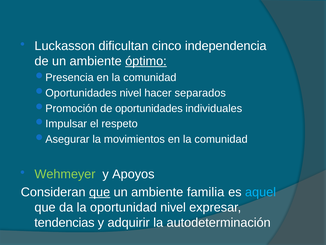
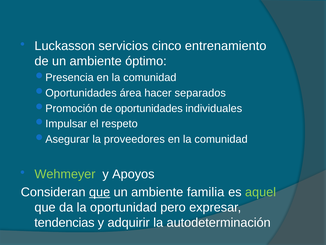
dificultan: dificultan -> servicios
independencia: independencia -> entrenamiento
óptimo underline: present -> none
nivel at (131, 93): nivel -> área
movimientos: movimientos -> proveedores
aquel colour: light blue -> light green
oportunidad nivel: nivel -> pero
